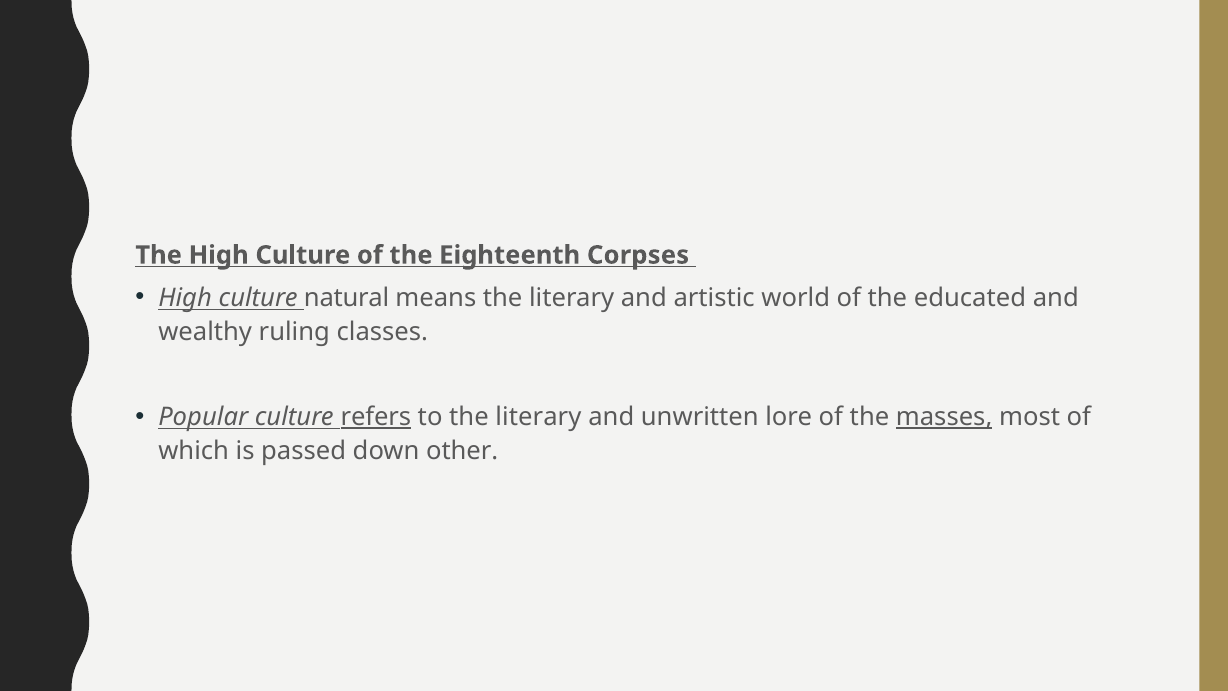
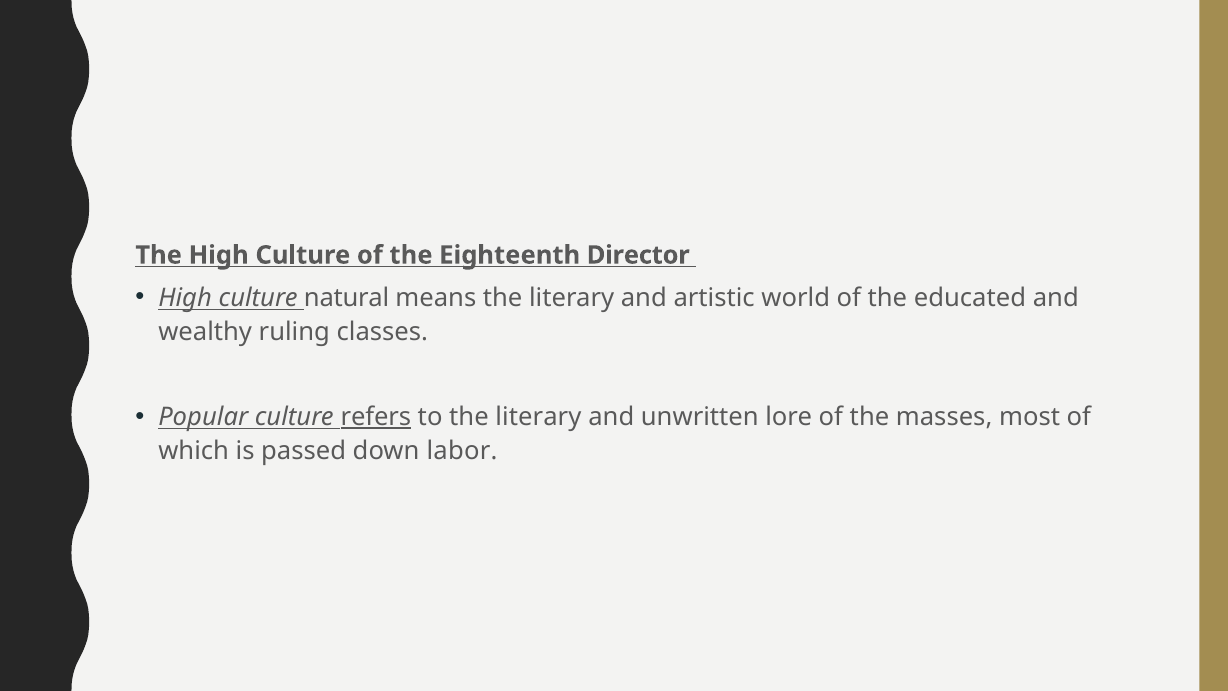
Corpses: Corpses -> Director
masses underline: present -> none
other: other -> labor
